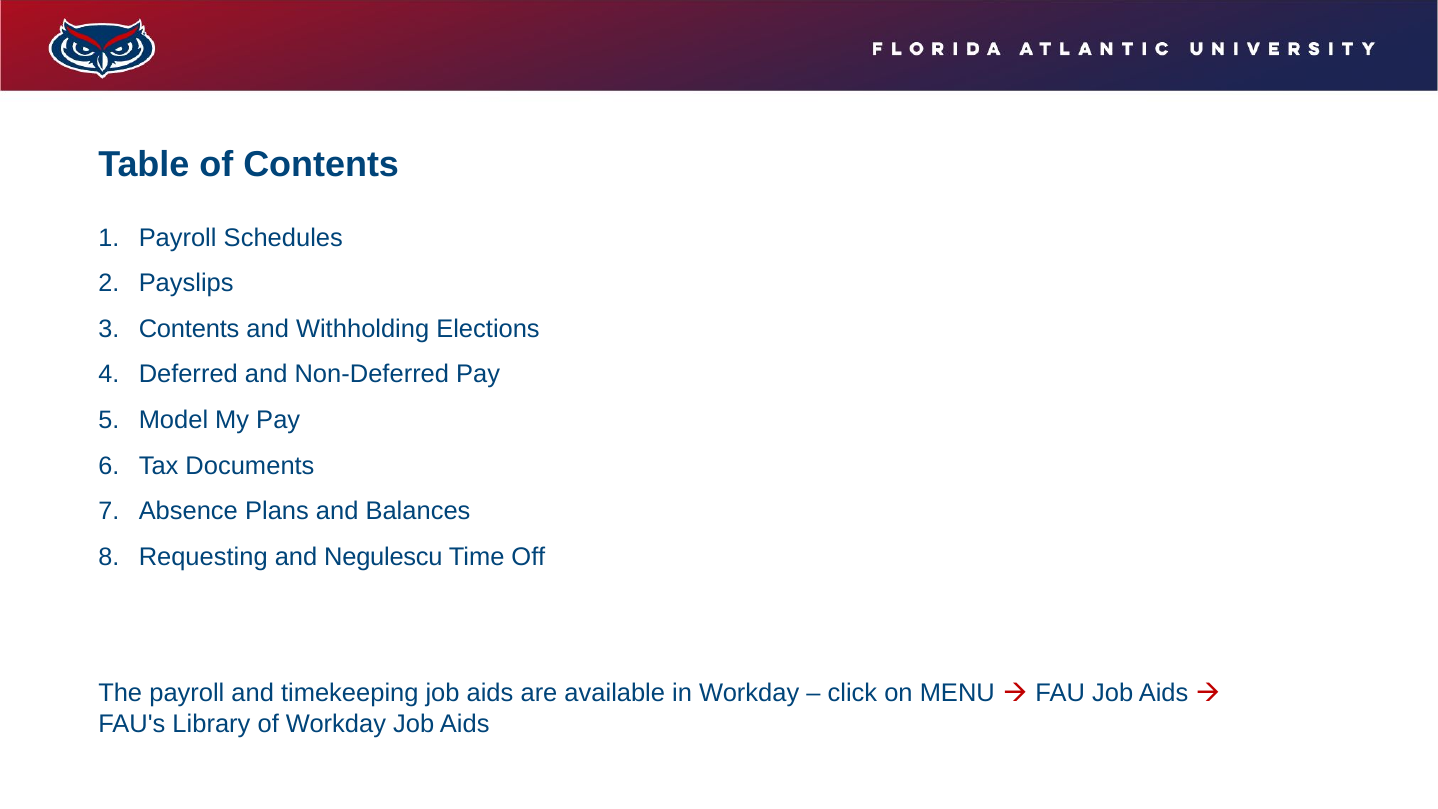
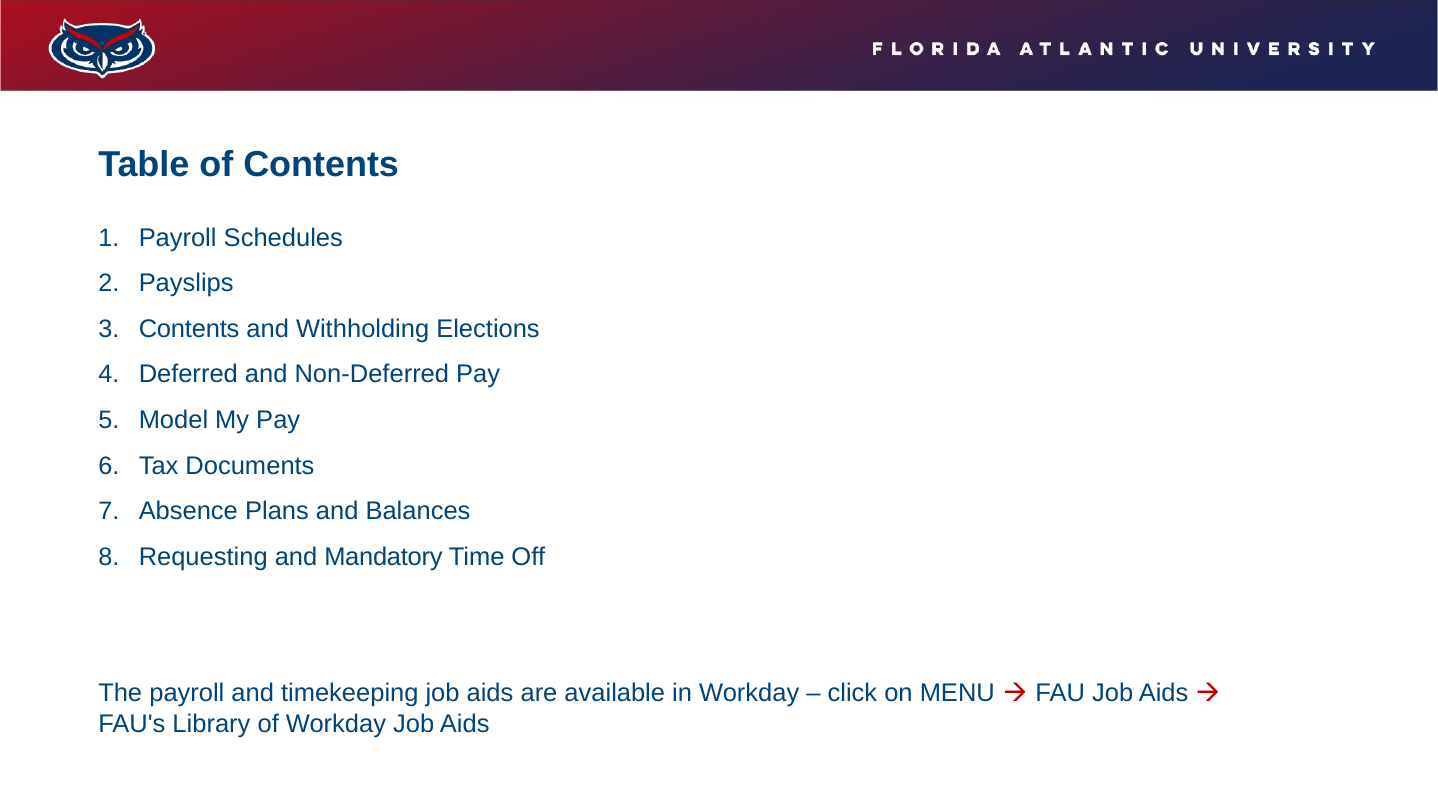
Negulescu: Negulescu -> Mandatory
